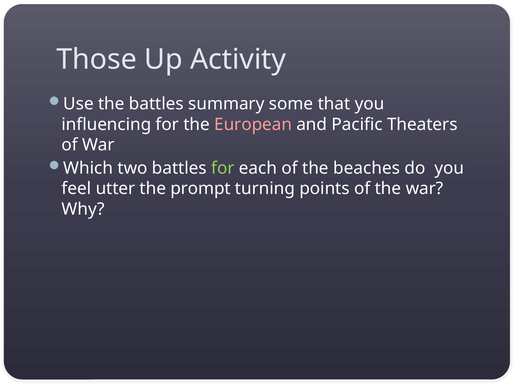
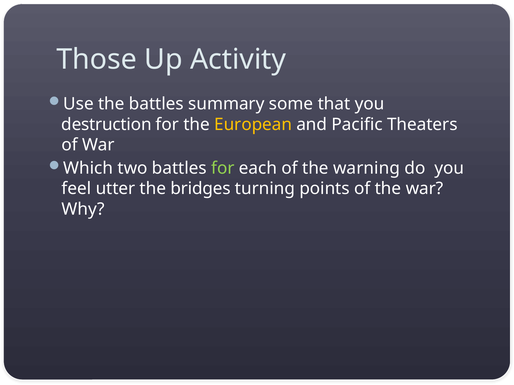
influencing: influencing -> destruction
European colour: pink -> yellow
beaches: beaches -> warning
prompt: prompt -> bridges
